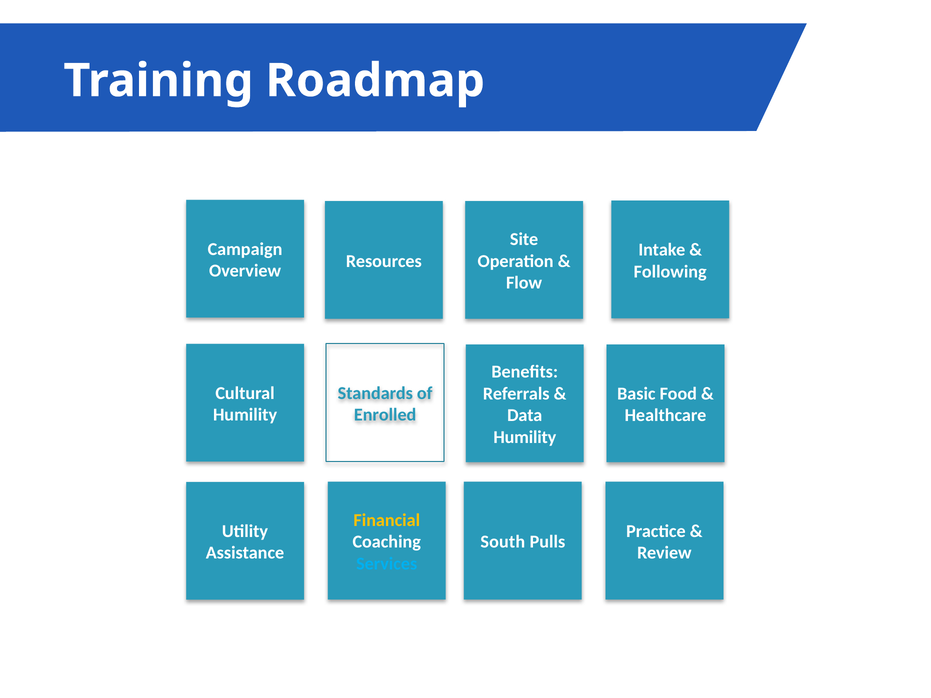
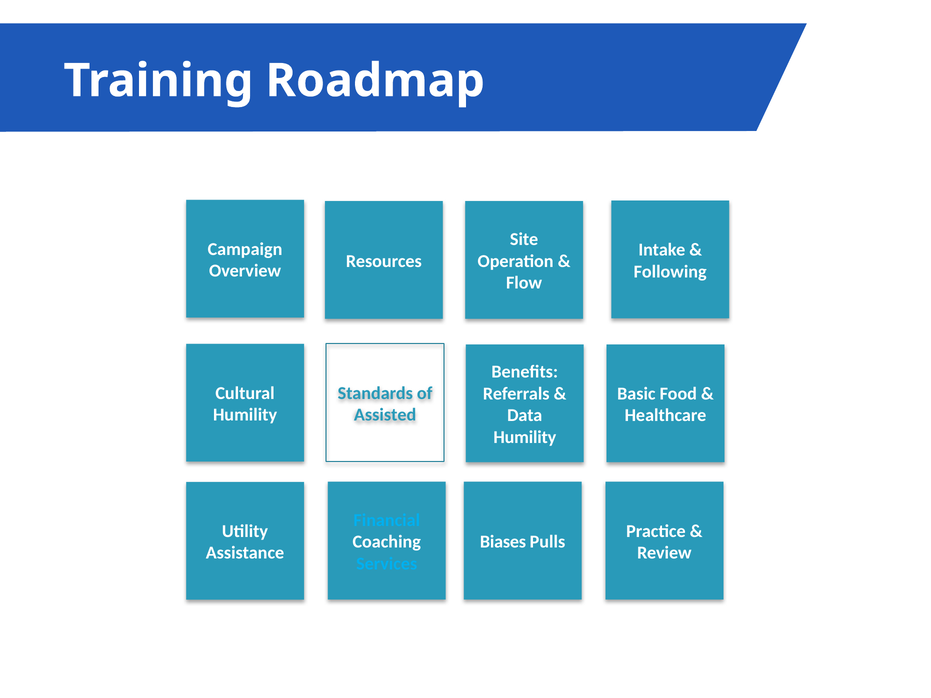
Enrolled: Enrolled -> Assisted
Financial colour: yellow -> light blue
South: South -> Biases
